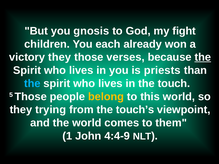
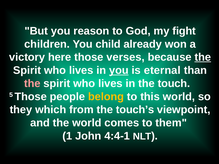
gnosis: gnosis -> reason
each: each -> child
victory they: they -> here
you at (119, 70) underline: none -> present
priests: priests -> eternal
the at (32, 84) colour: light blue -> pink
trying: trying -> which
4:4-9: 4:4-9 -> 4:4-1
